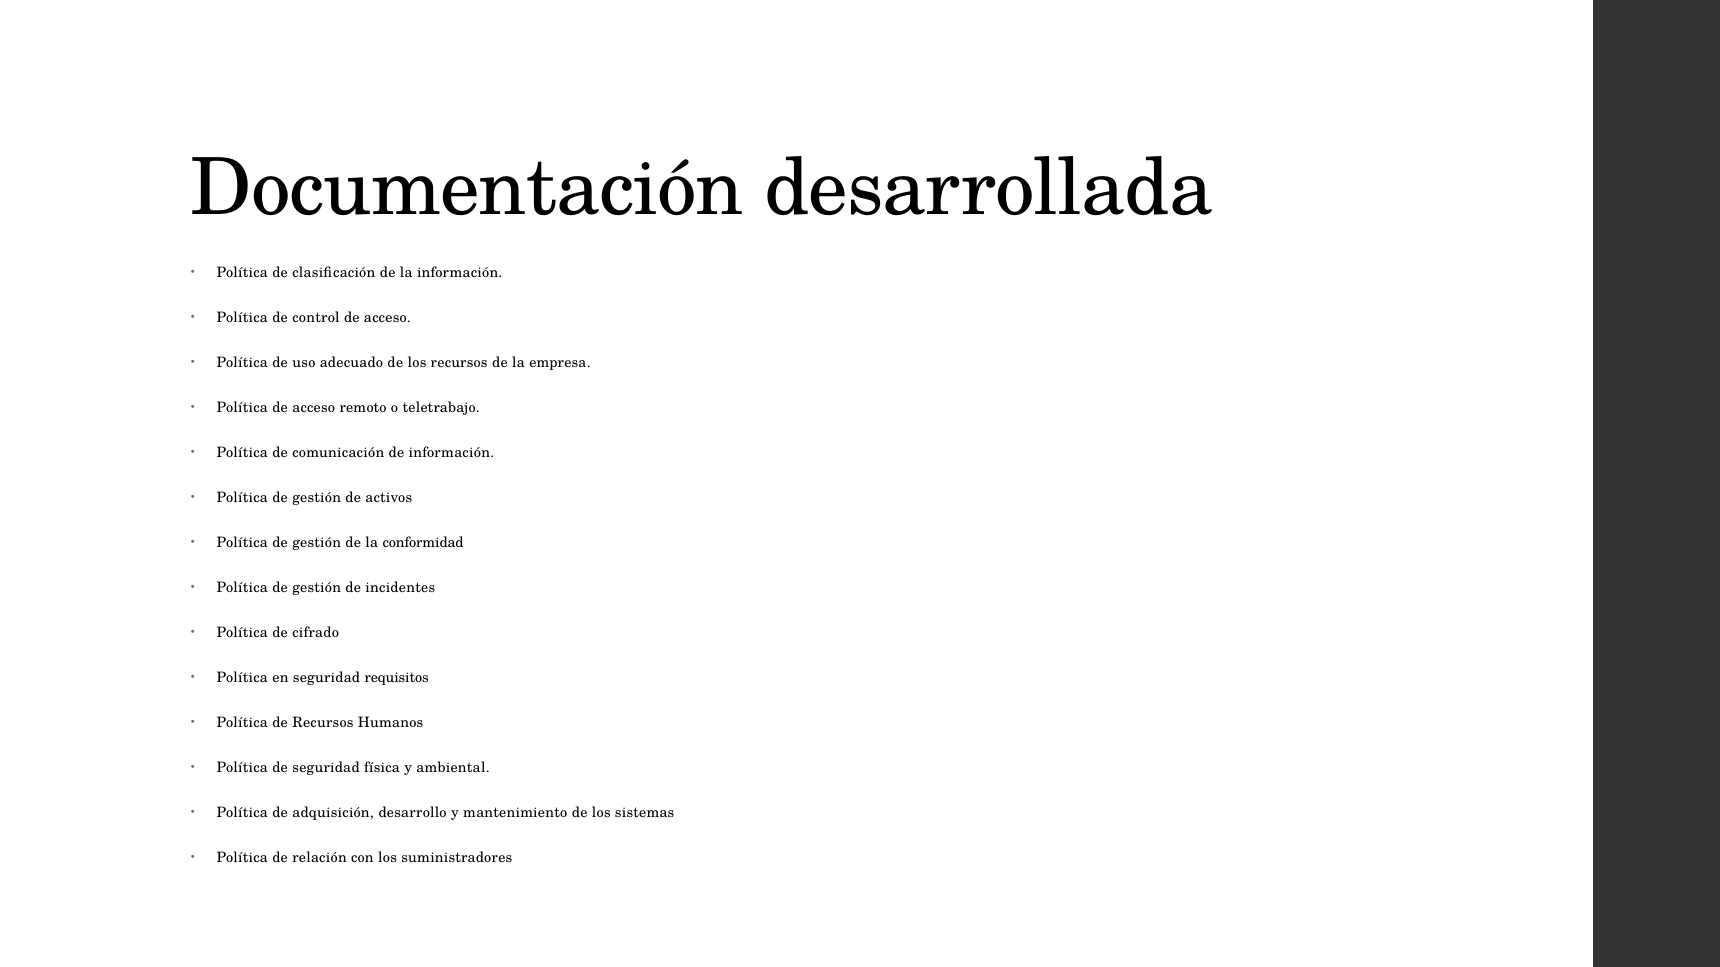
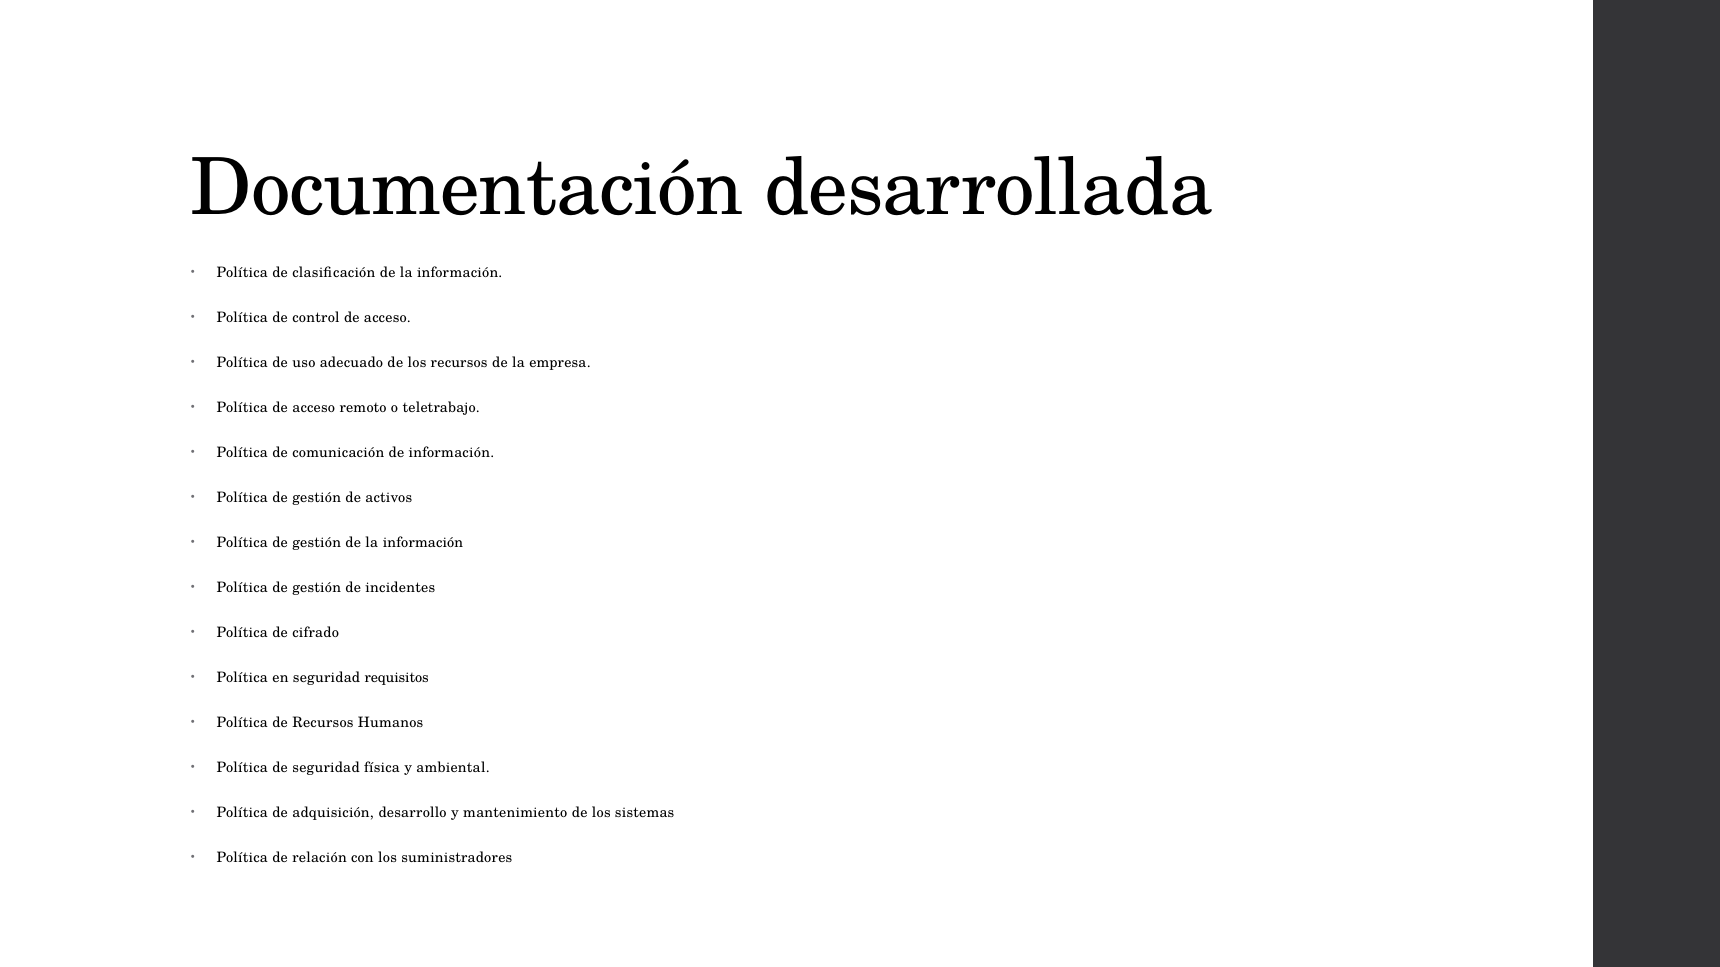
gestión de la conformidad: conformidad -> información
